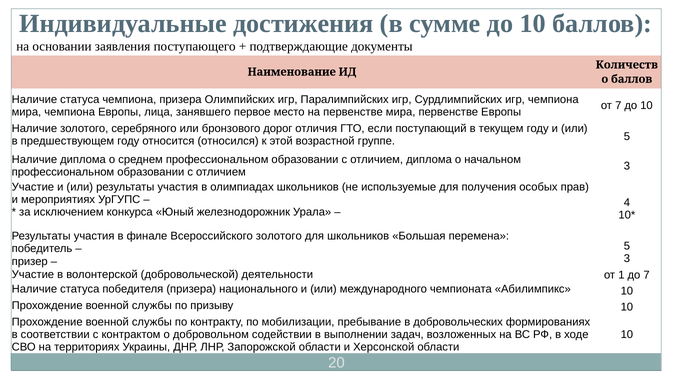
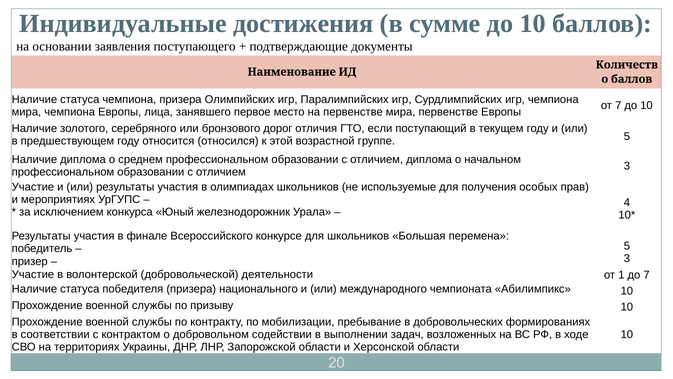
Всероссийского золотого: золотого -> конкурсе
